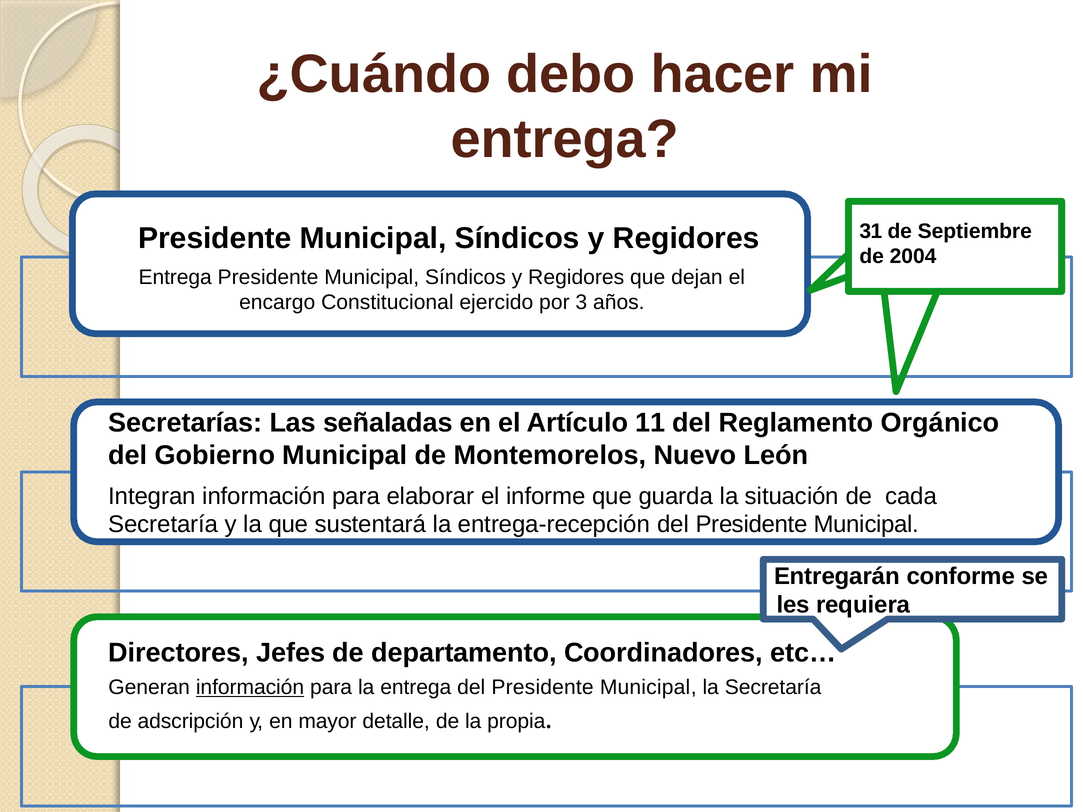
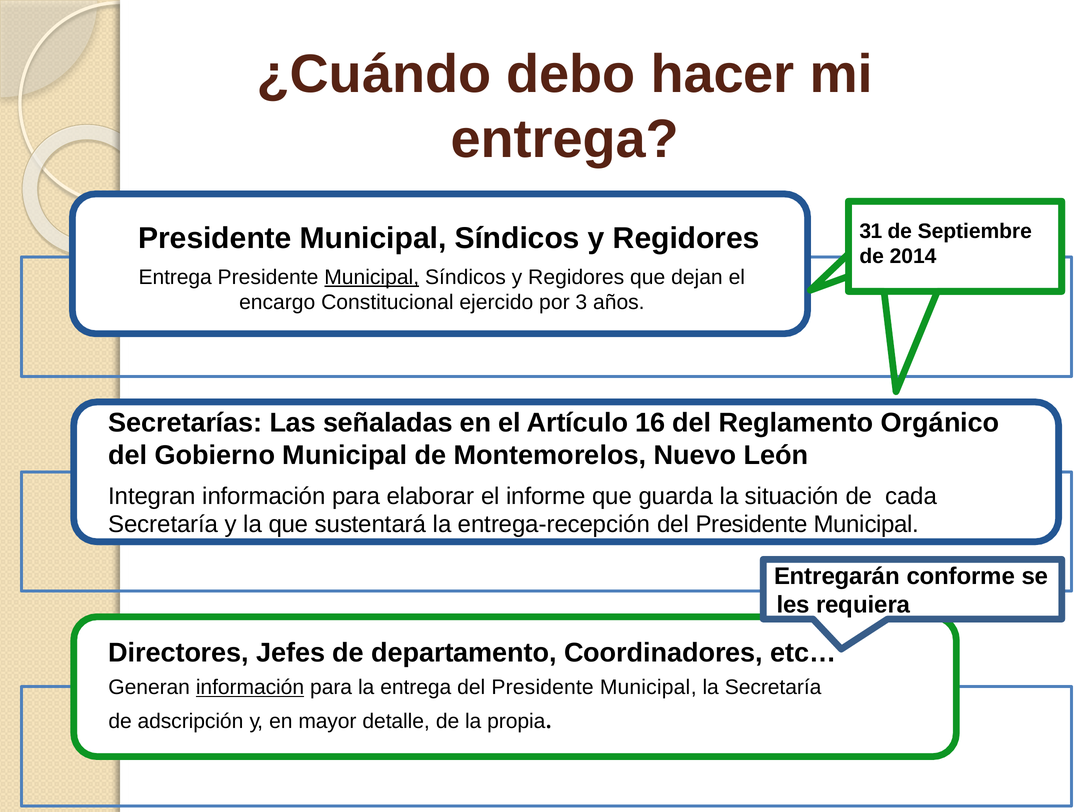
2004: 2004 -> 2014
Municipal at (372, 277) underline: none -> present
11: 11 -> 16
